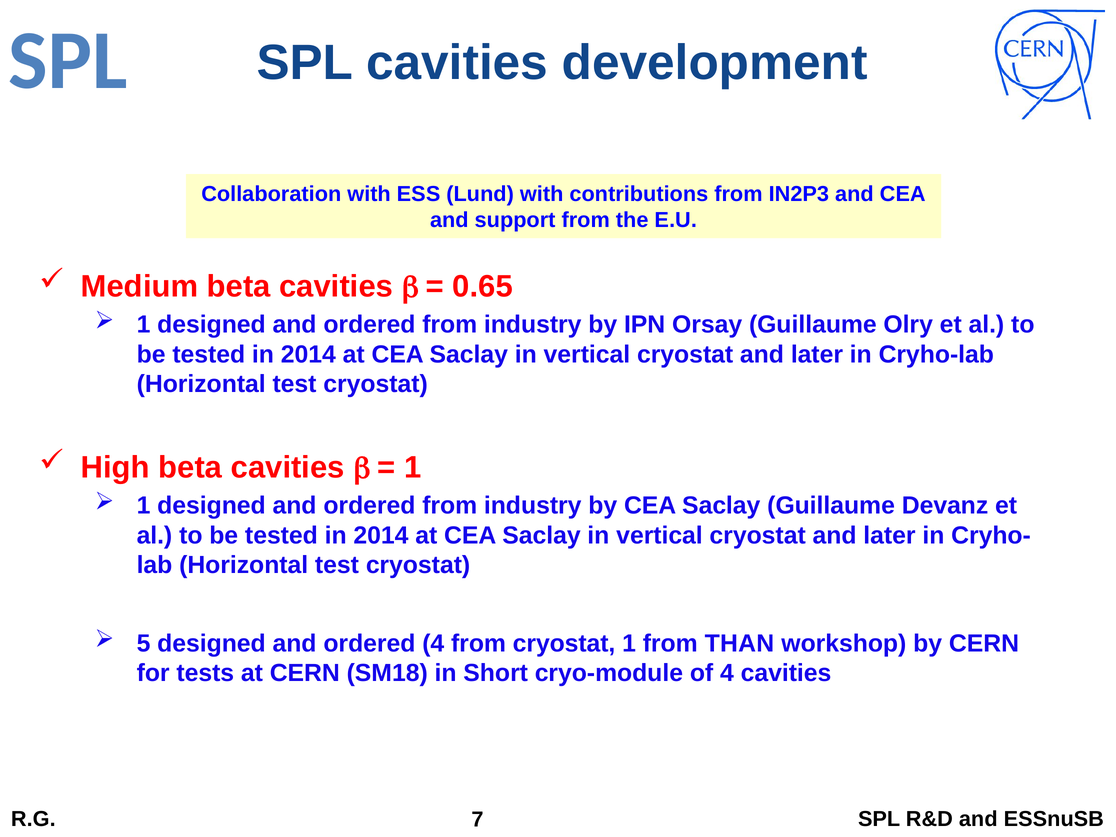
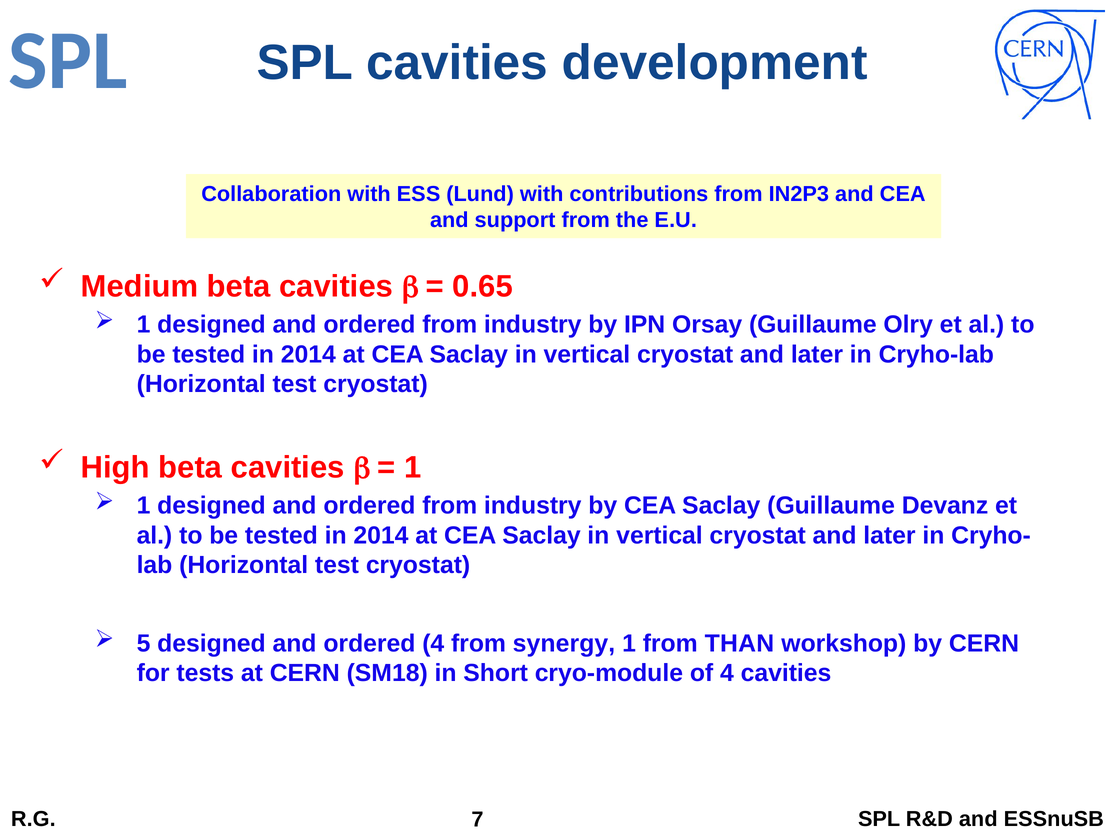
from cryostat: cryostat -> synergy
